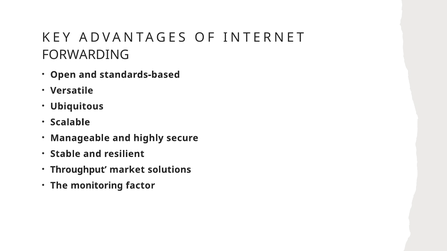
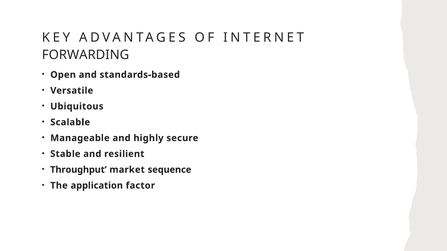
solutions: solutions -> sequence
monitoring: monitoring -> application
